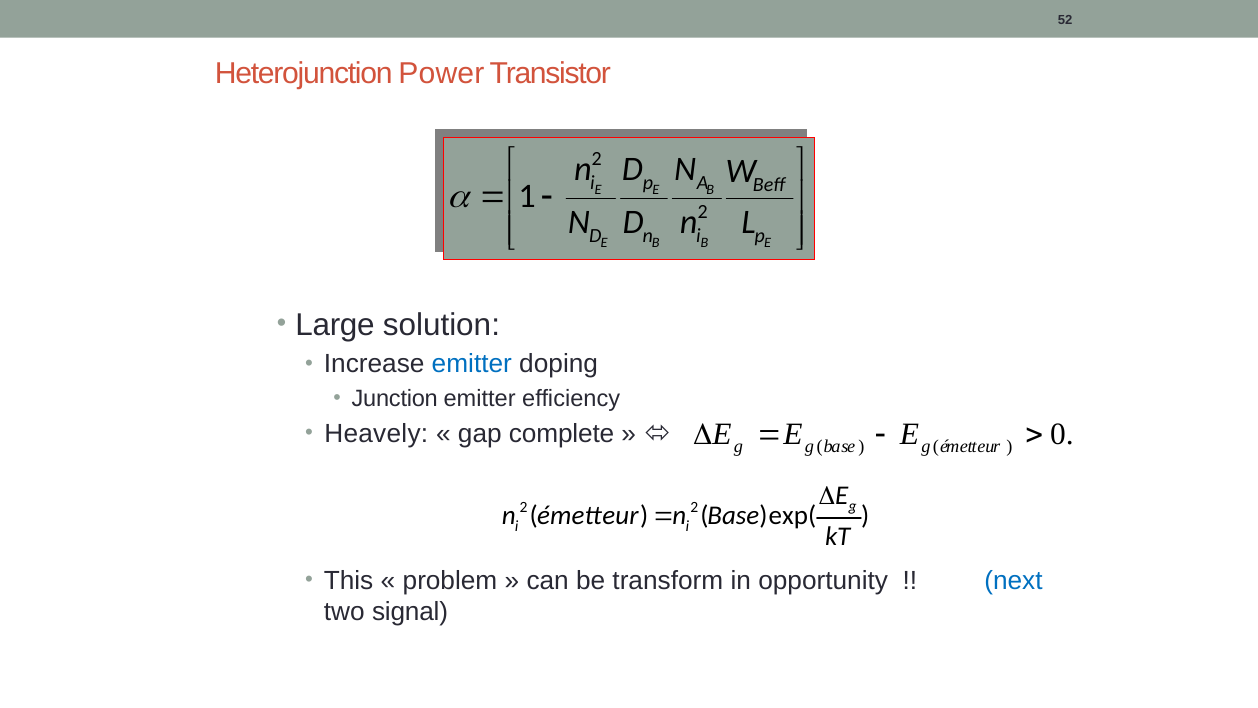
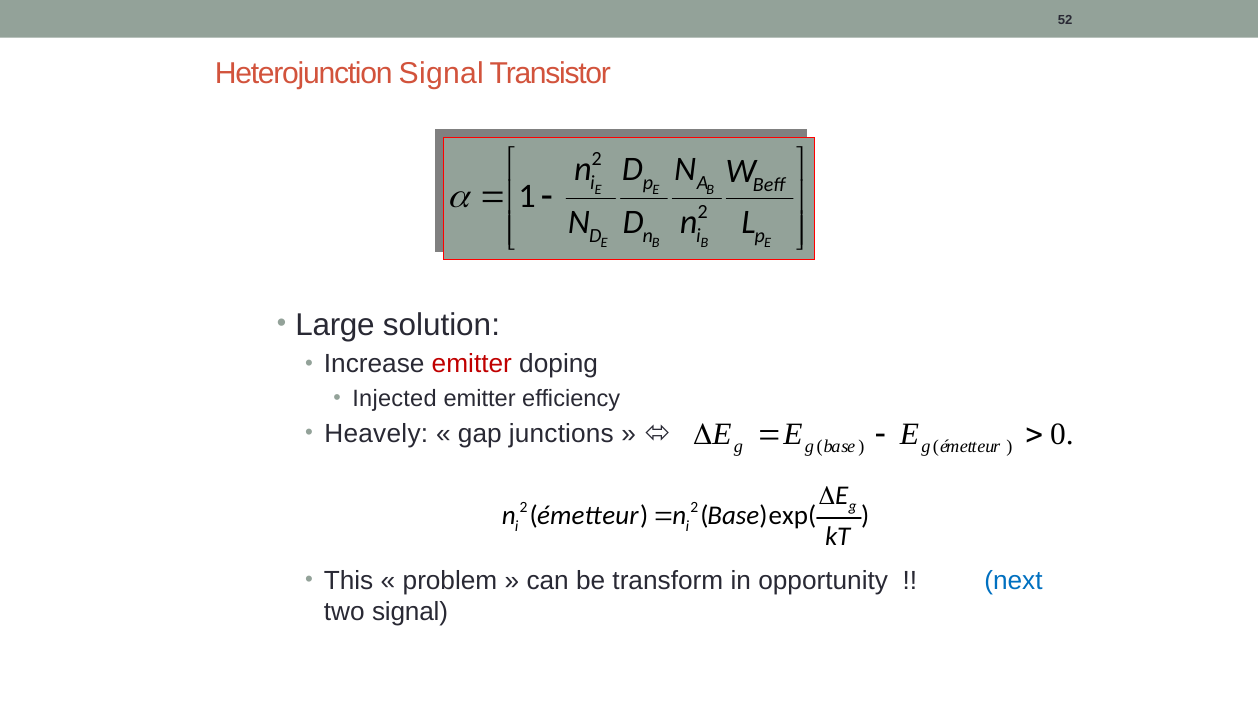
Heterojunction Power: Power -> Signal
emitter at (472, 364) colour: blue -> red
Junction: Junction -> Injected
complete: complete -> junctions
